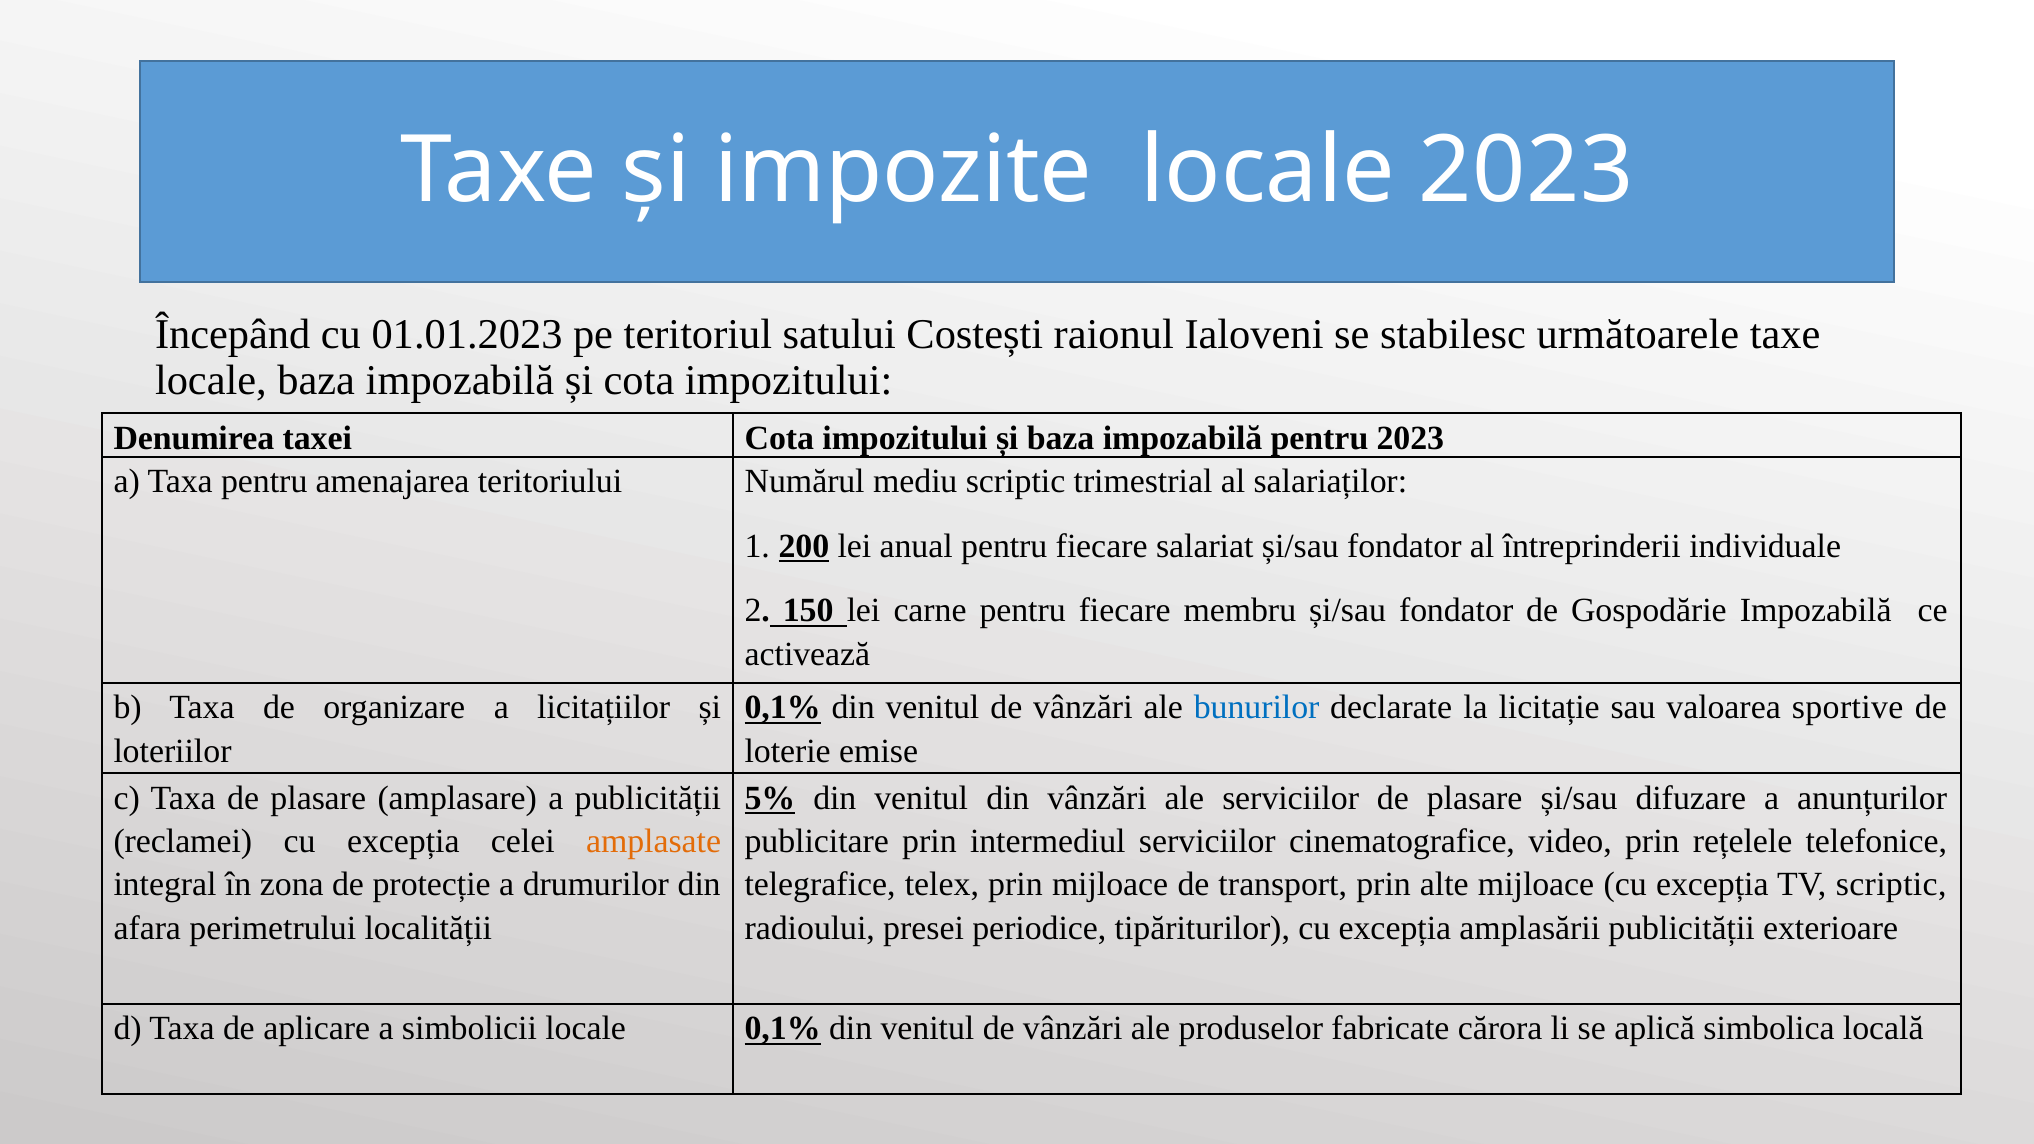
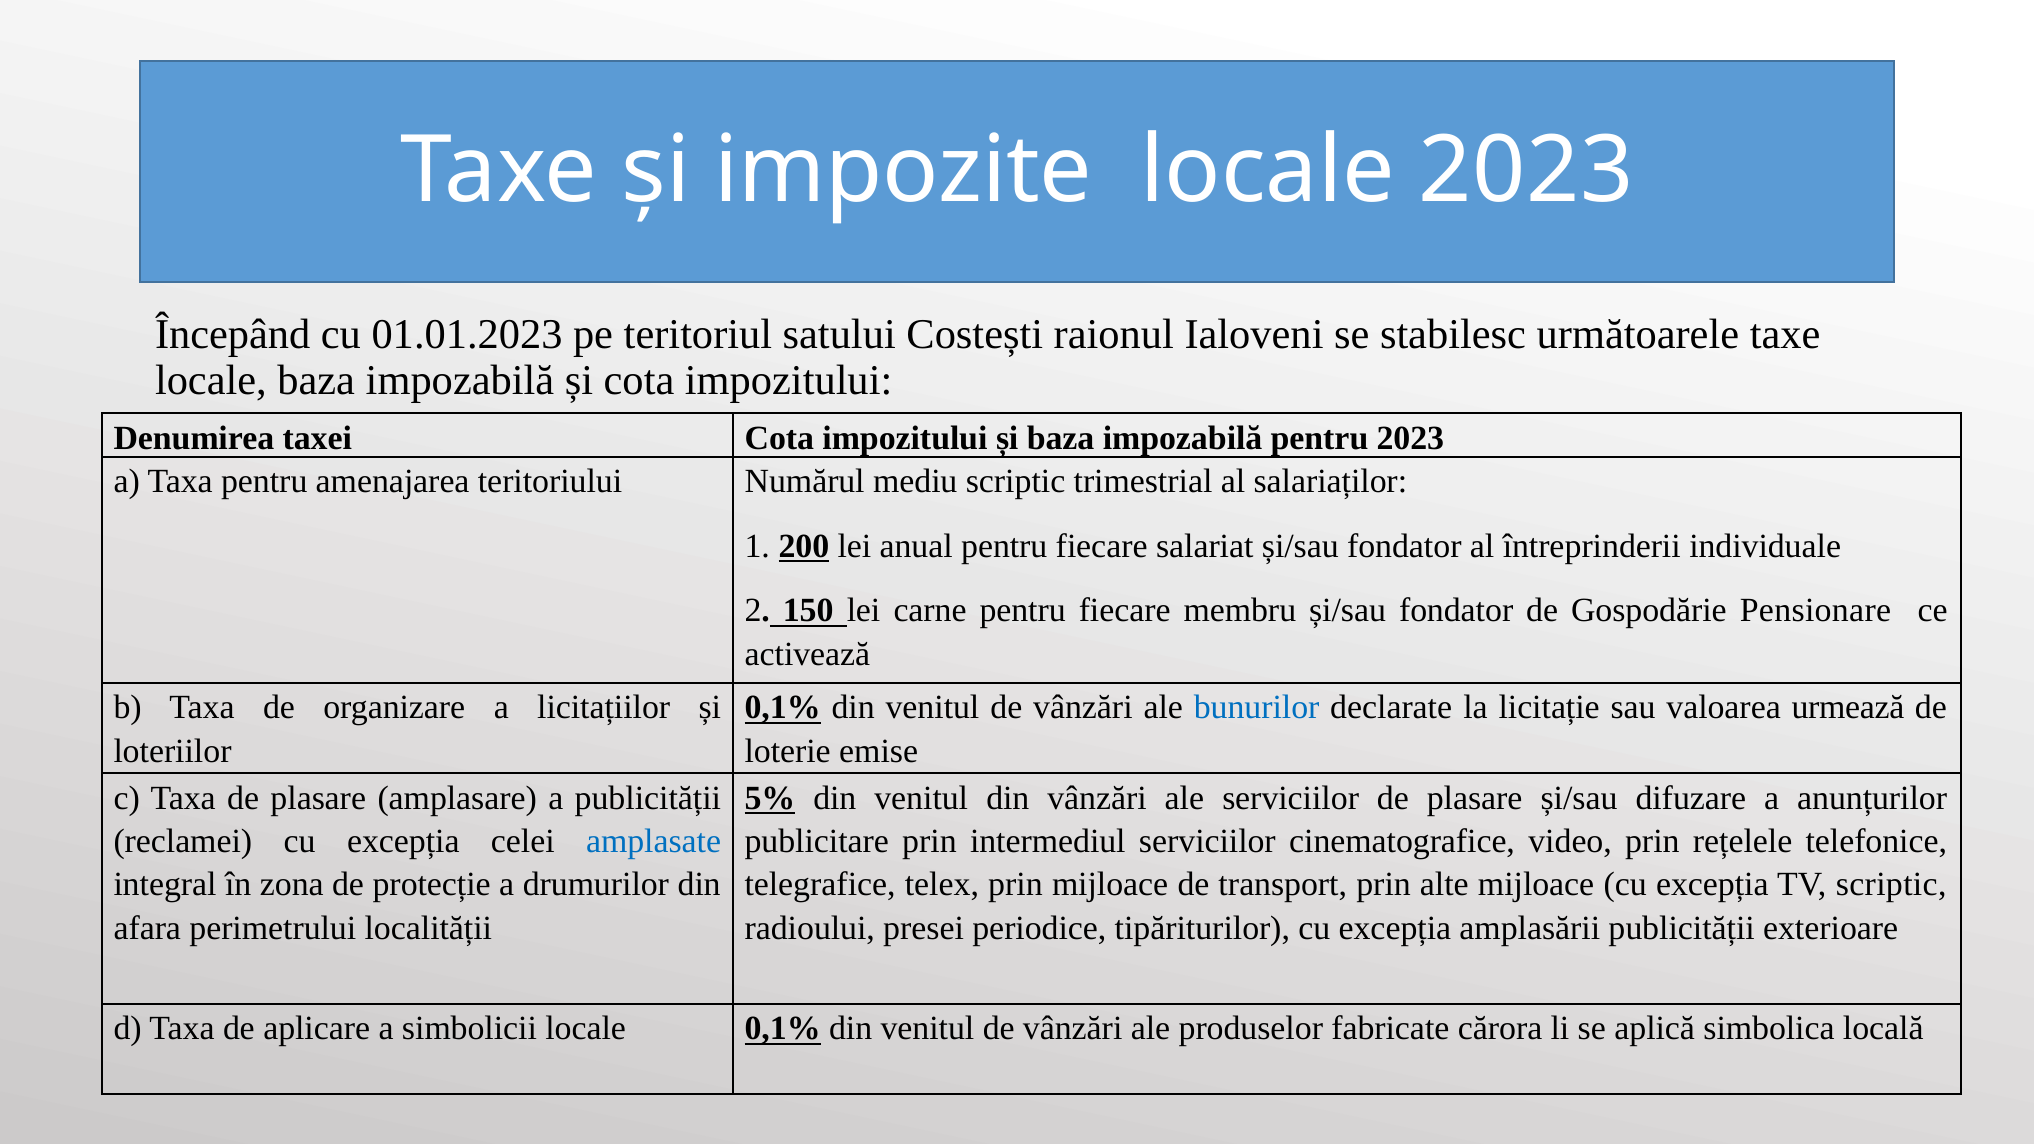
Gospodărie Impozabilă: Impozabilă -> Pensionare
sportive: sportive -> urmează
amplasate colour: orange -> blue
